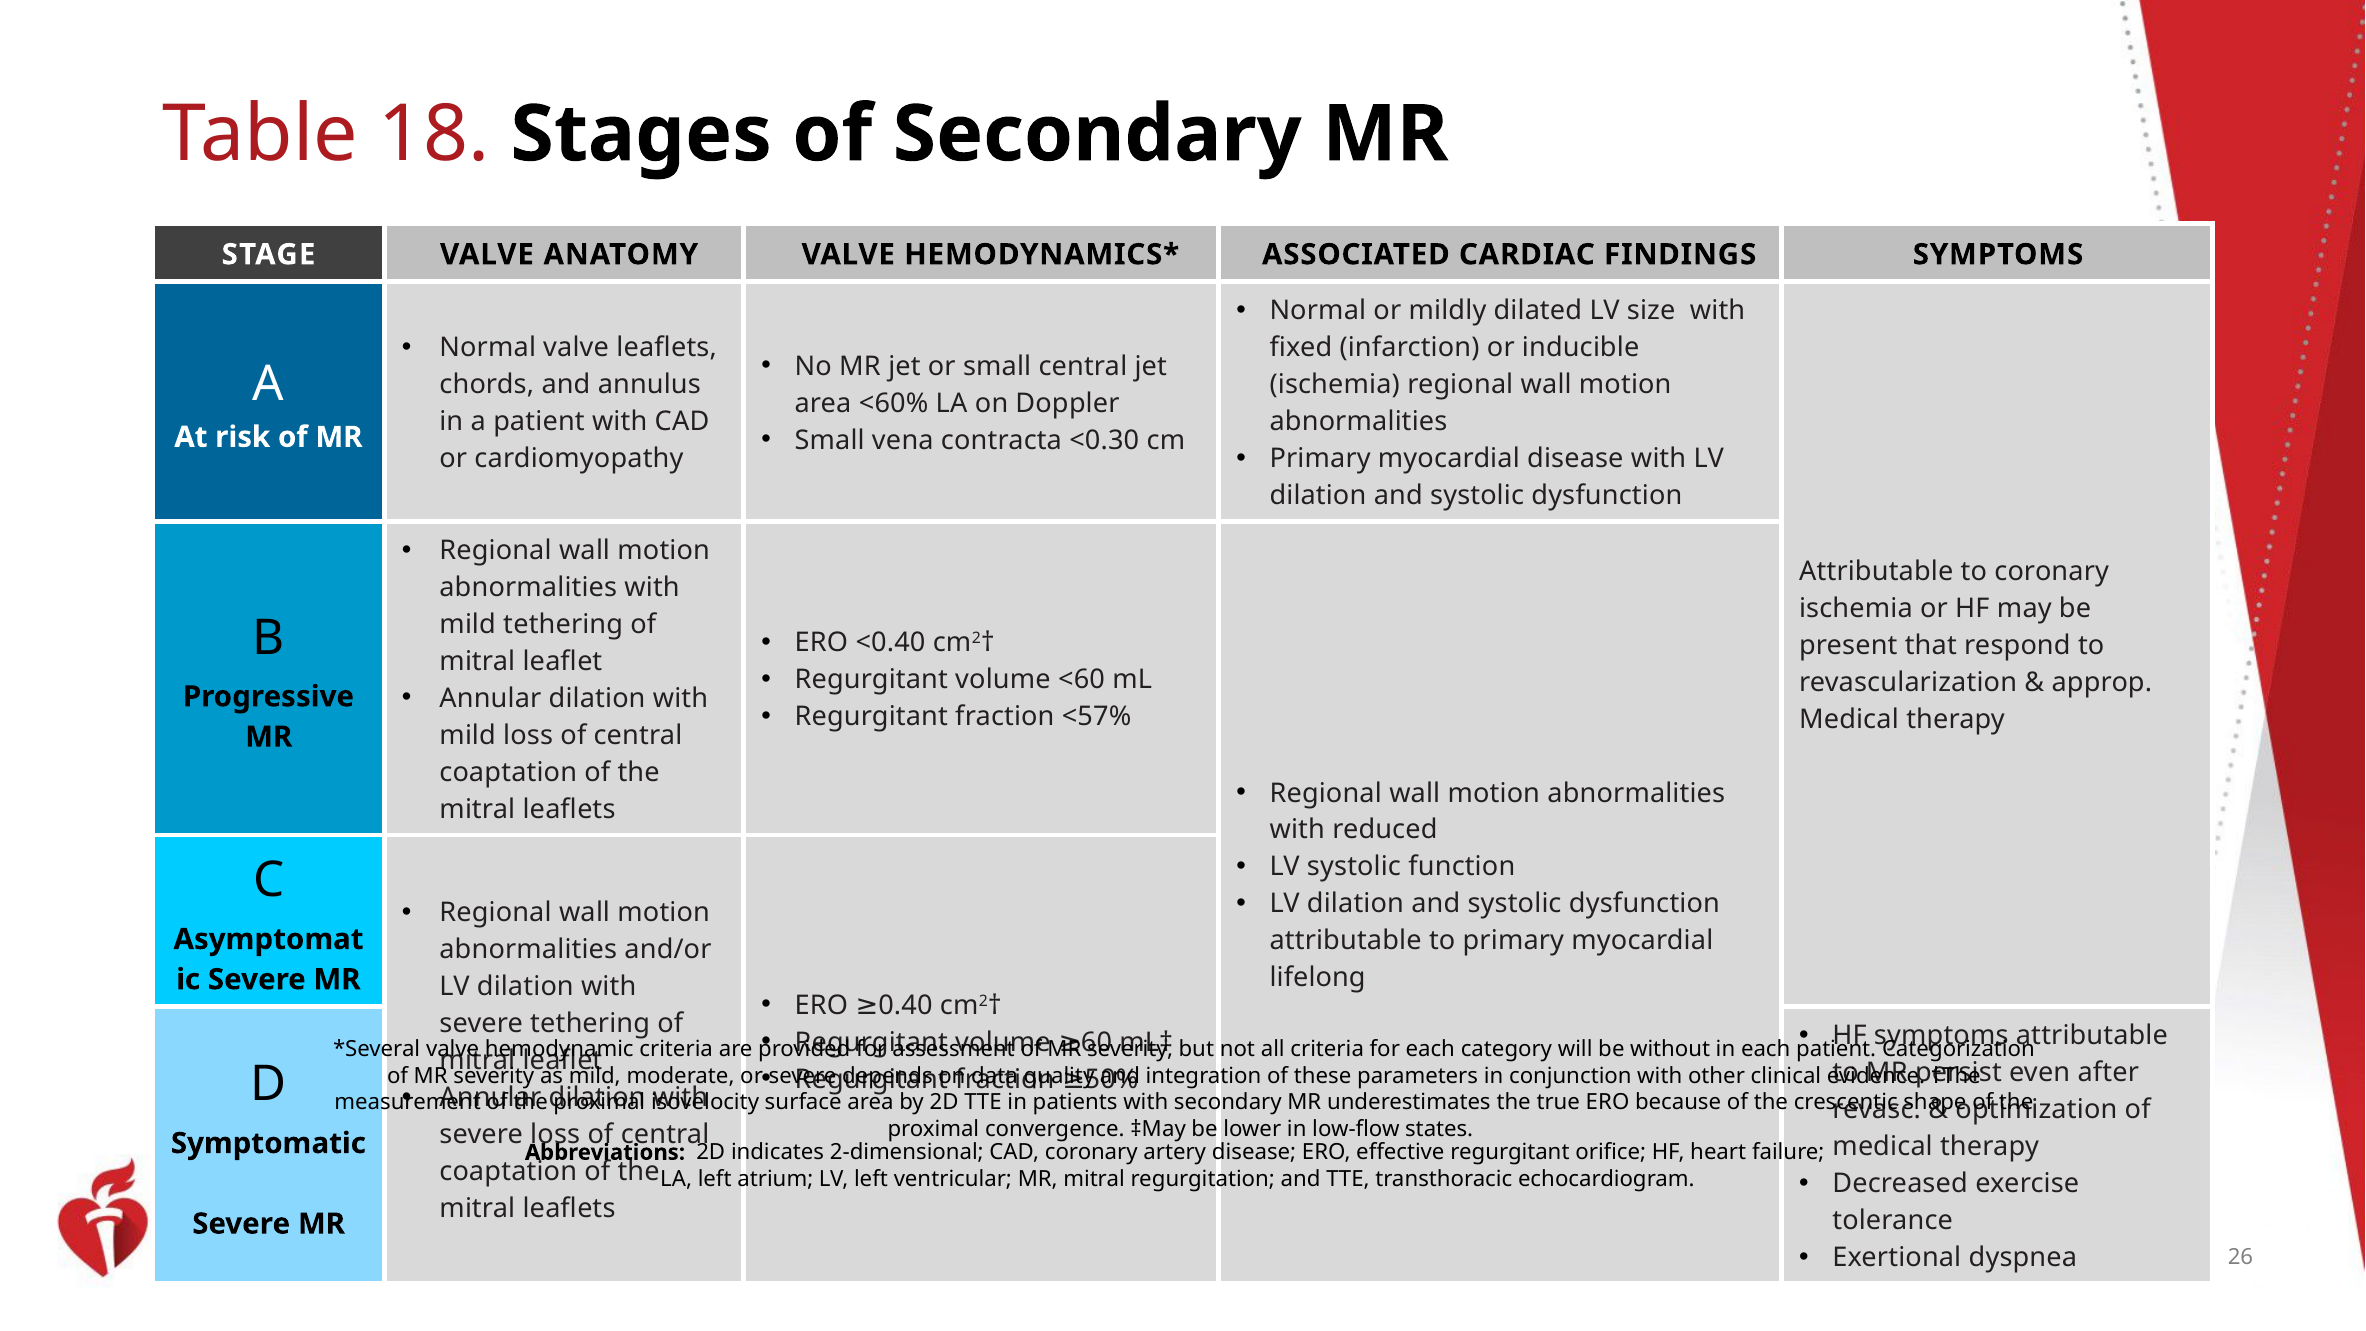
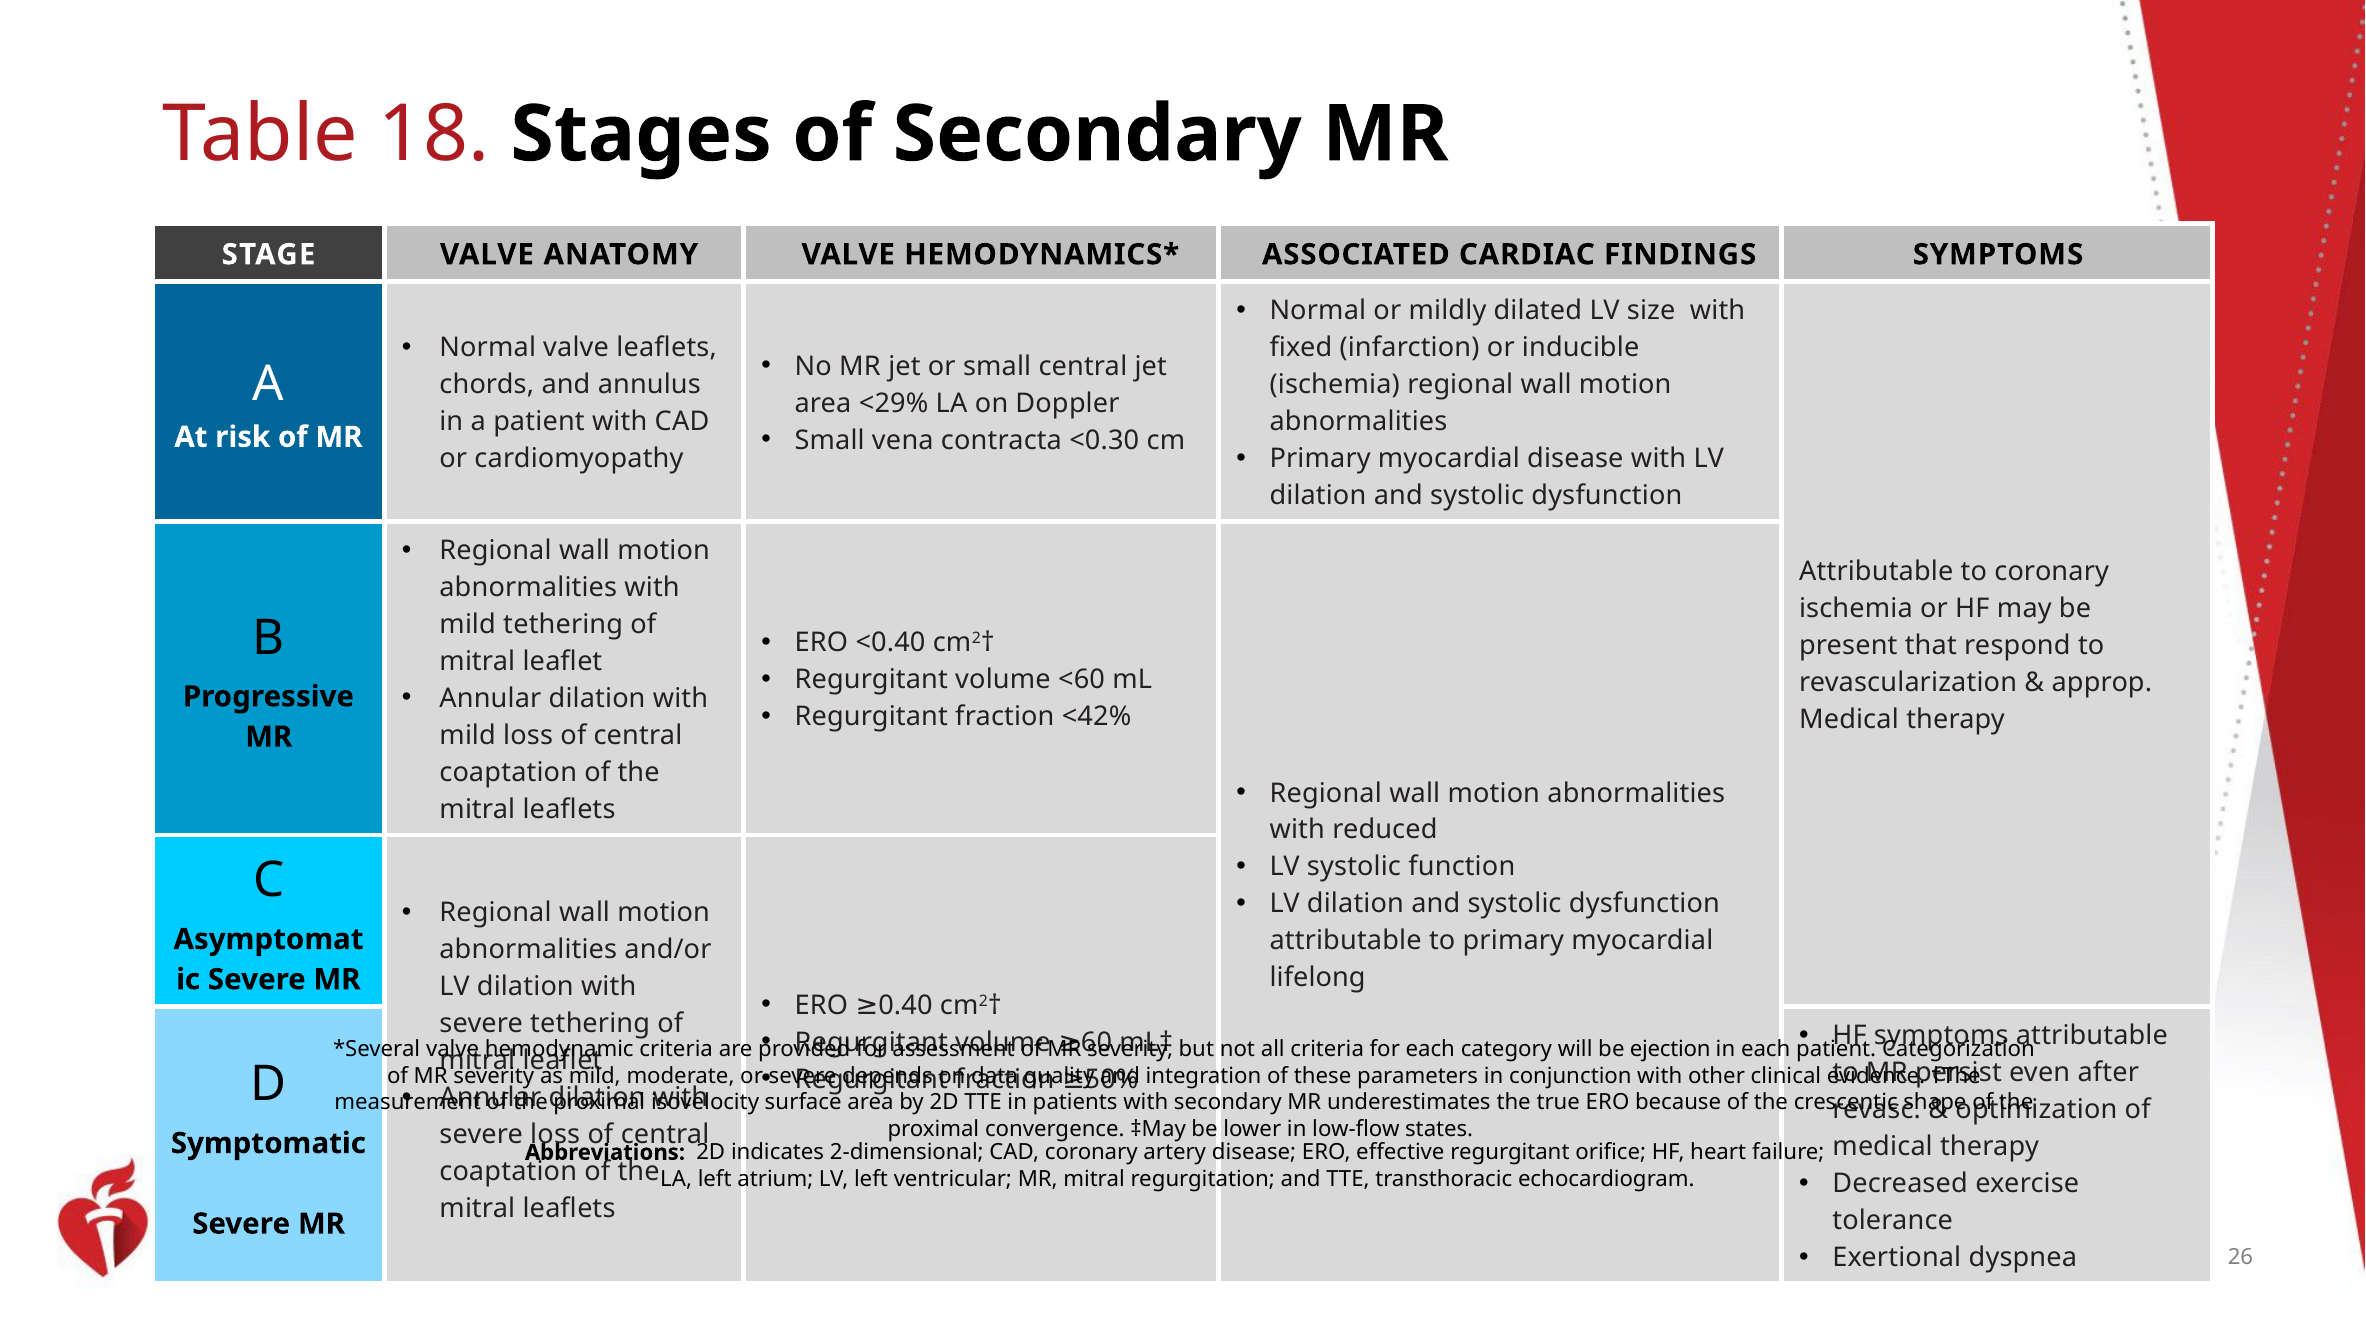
<60%: <60% -> <29%
<57%: <57% -> <42%
without: without -> ejection
